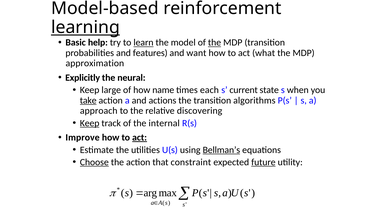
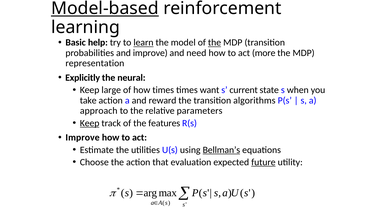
Model-based underline: none -> present
learning underline: present -> none
and features: features -> improve
want: want -> need
what: what -> more
approximation: approximation -> representation
how name: name -> times
each: each -> want
take underline: present -> none
actions: actions -> reward
discovering: discovering -> parameters
internal: internal -> features
act at (140, 138) underline: present -> none
Choose underline: present -> none
constraint: constraint -> evaluation
